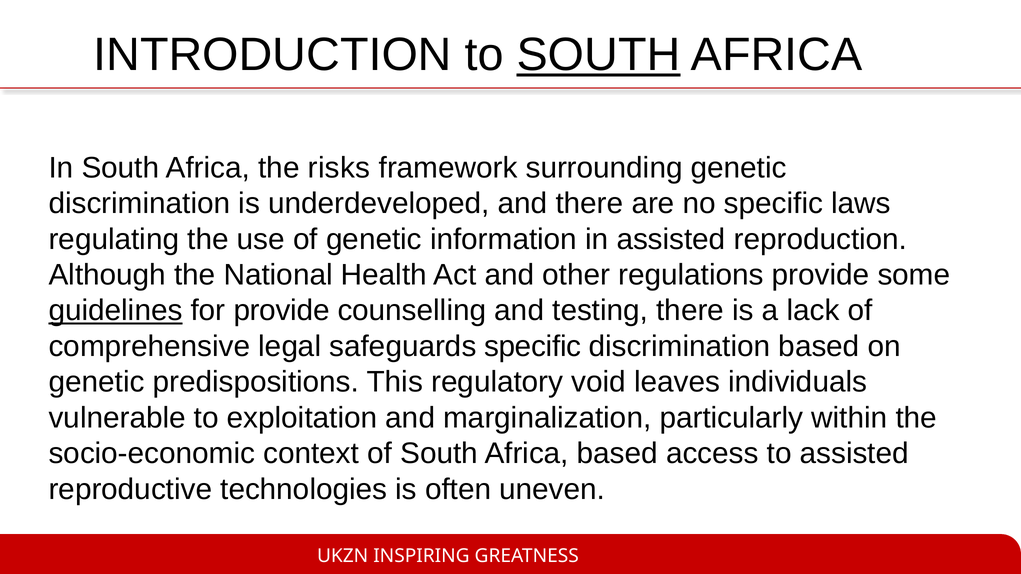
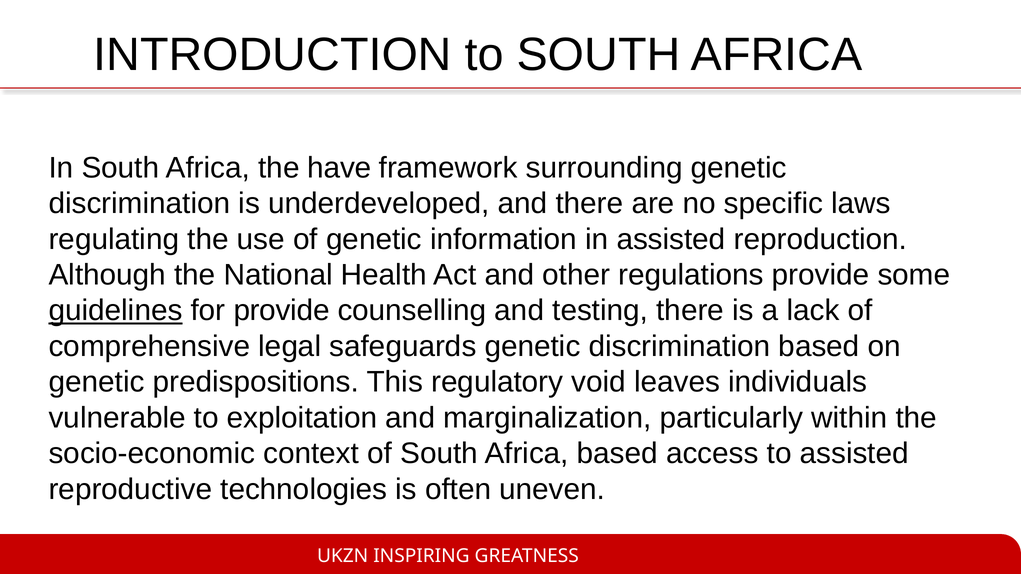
SOUTH at (599, 55) underline: present -> none
risks: risks -> have
safeguards specific: specific -> genetic
